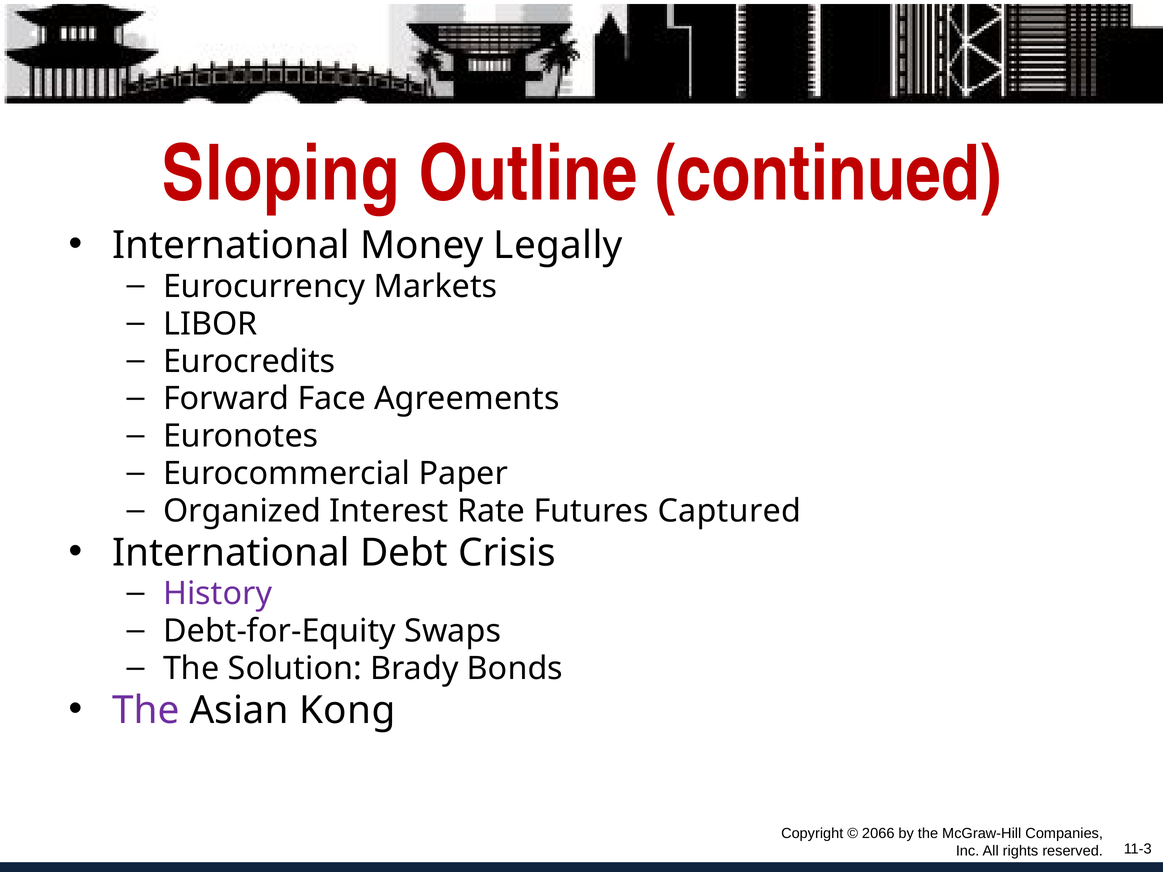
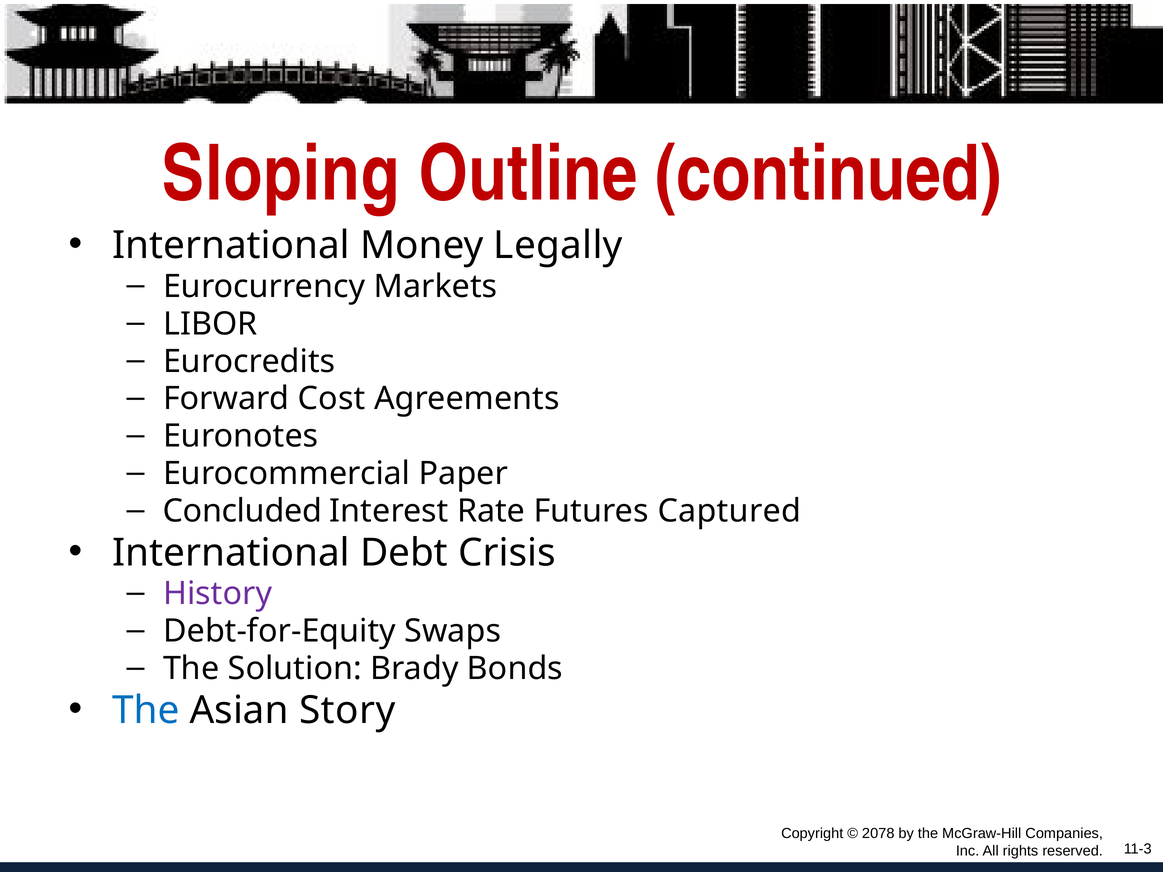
Face: Face -> Cost
Organized: Organized -> Concluded
The at (146, 711) colour: purple -> blue
Kong: Kong -> Story
2066: 2066 -> 2078
